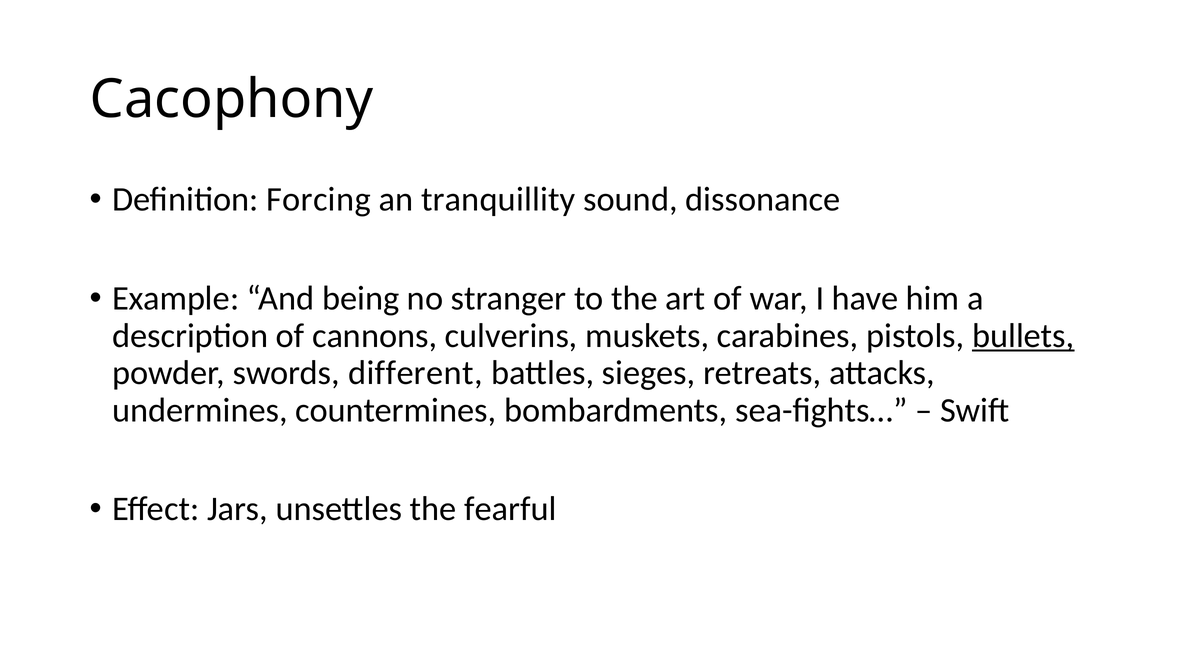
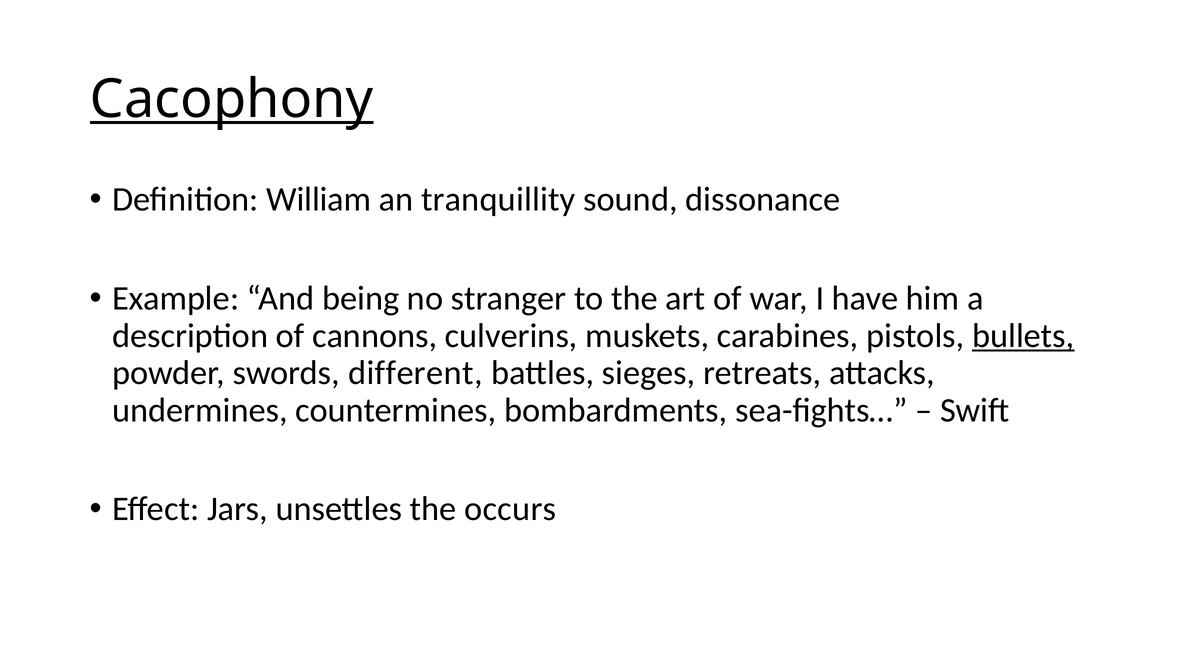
Cacophony underline: none -> present
Forcing: Forcing -> William
fearful: fearful -> occurs
